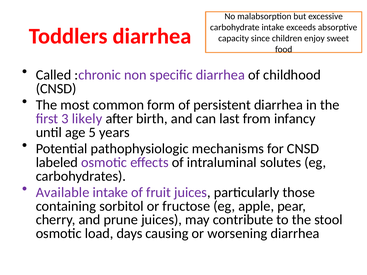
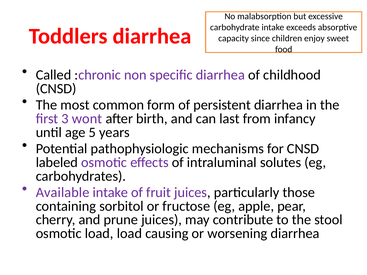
likely: likely -> wont
load days: days -> load
